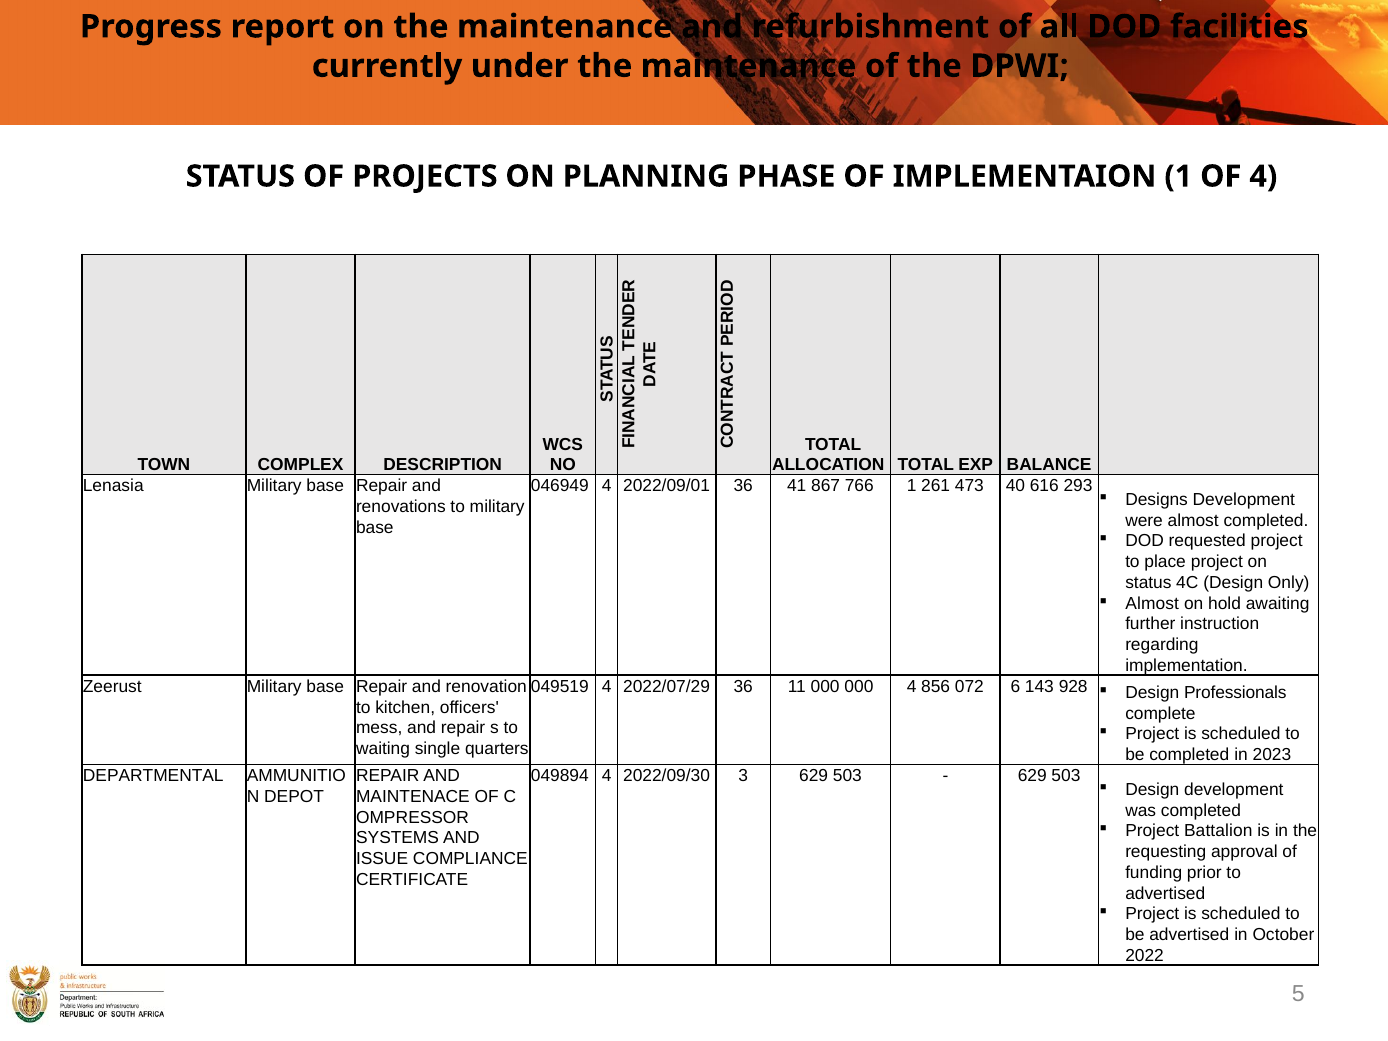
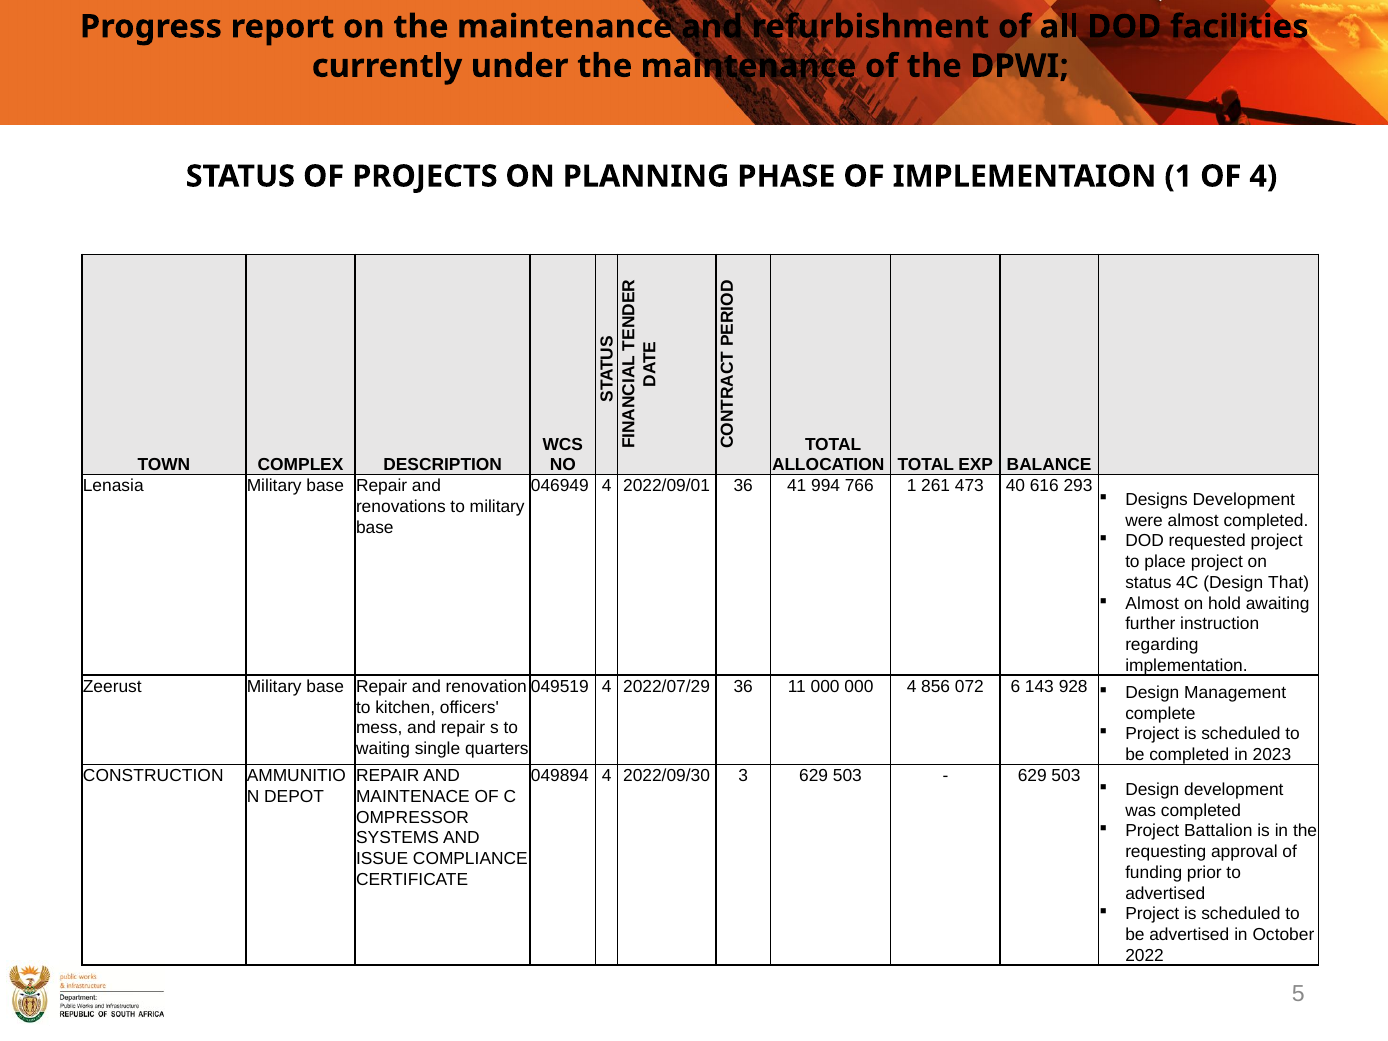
867: 867 -> 994
Only: Only -> That
Professionals: Professionals -> Management
DEPARTMENTAL: DEPARTMENTAL -> CONSTRUCTION
